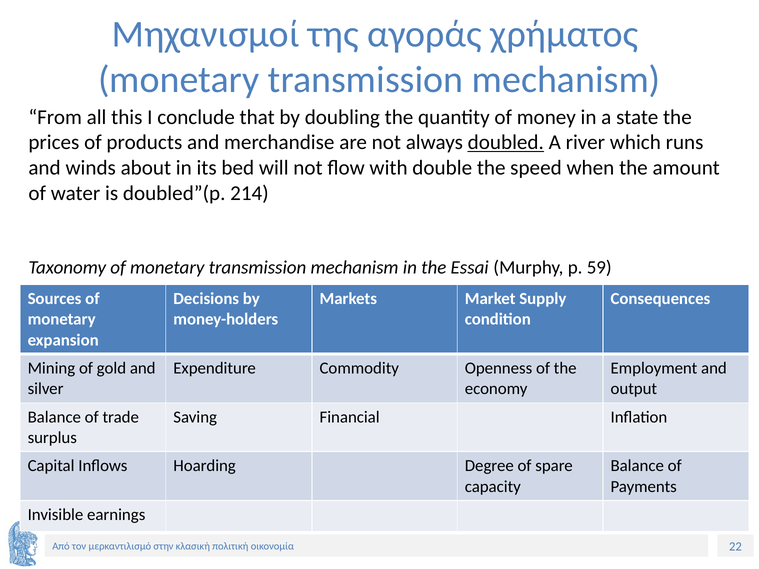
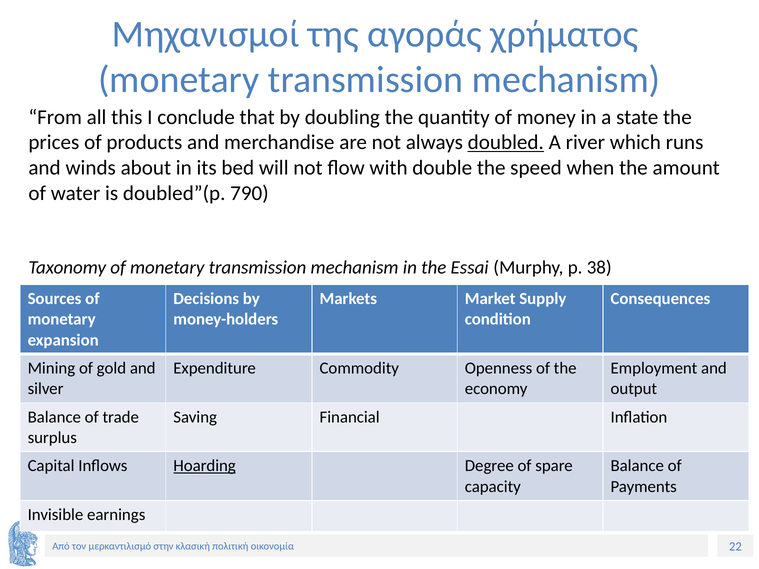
214: 214 -> 790
59: 59 -> 38
Hoarding underline: none -> present
